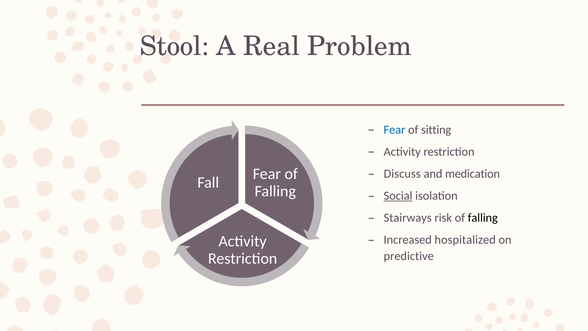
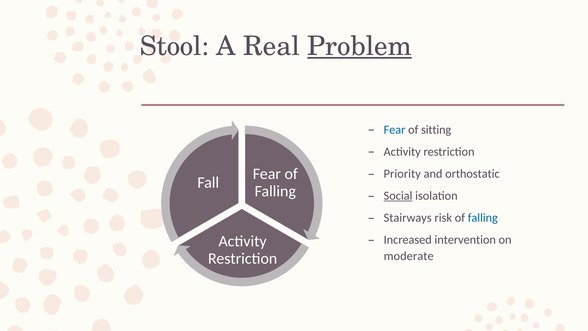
Problem underline: none -> present
Discuss: Discuss -> Priority
medication: medication -> orthostatic
falling at (483, 218) colour: black -> blue
hospitalized: hospitalized -> intervention
predictive: predictive -> moderate
